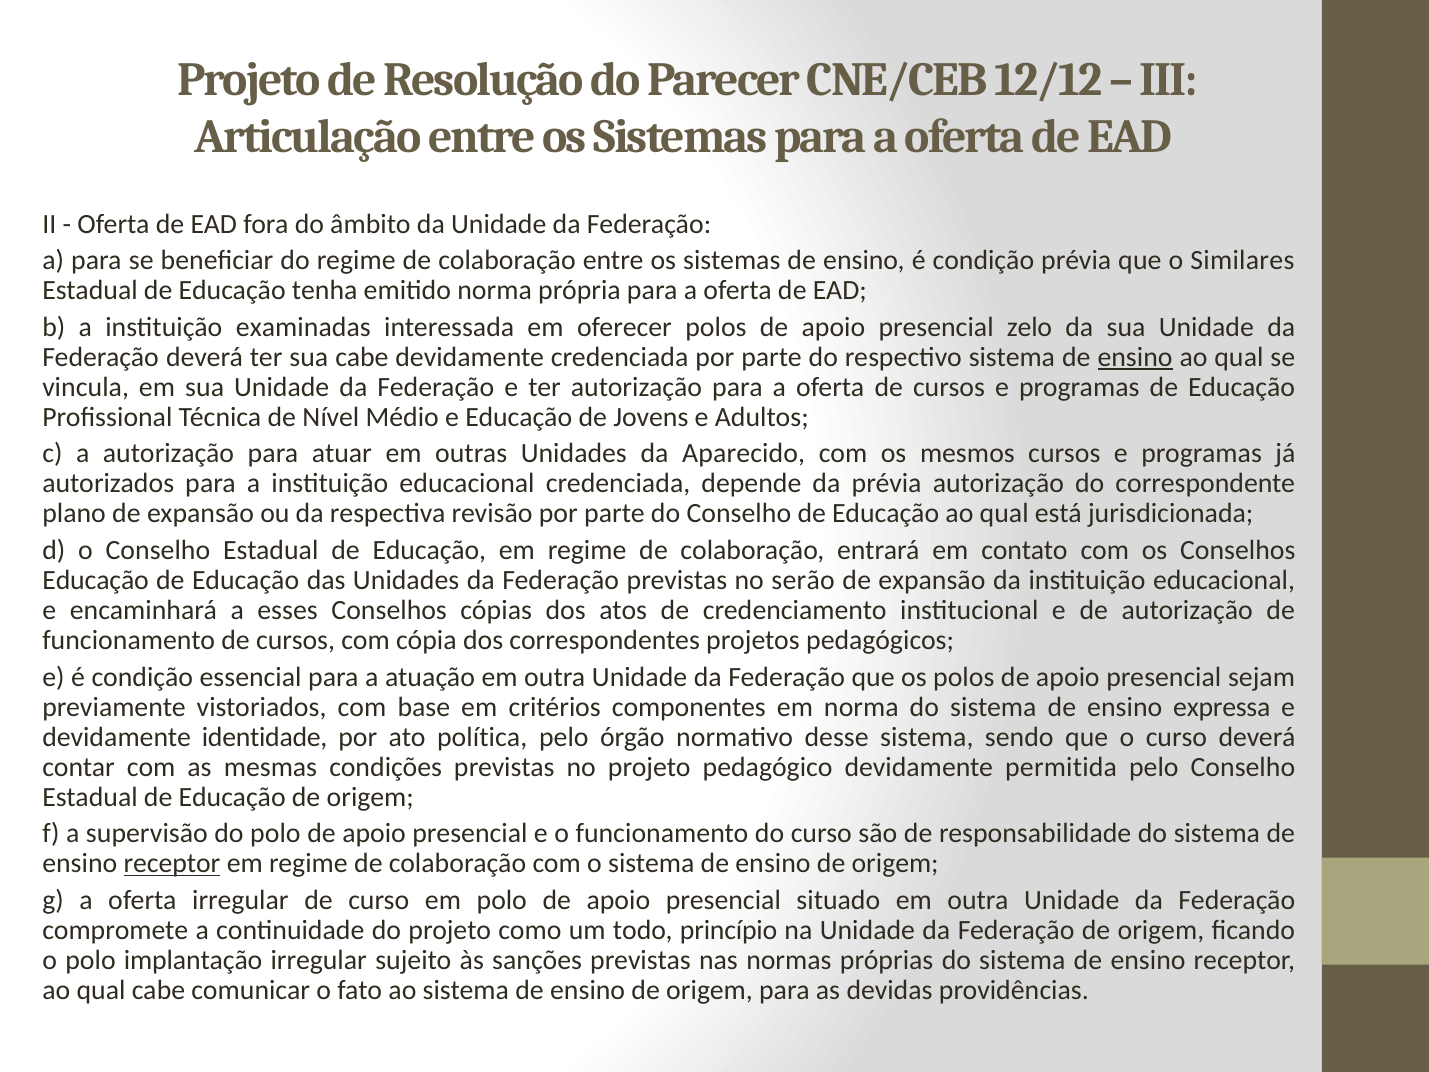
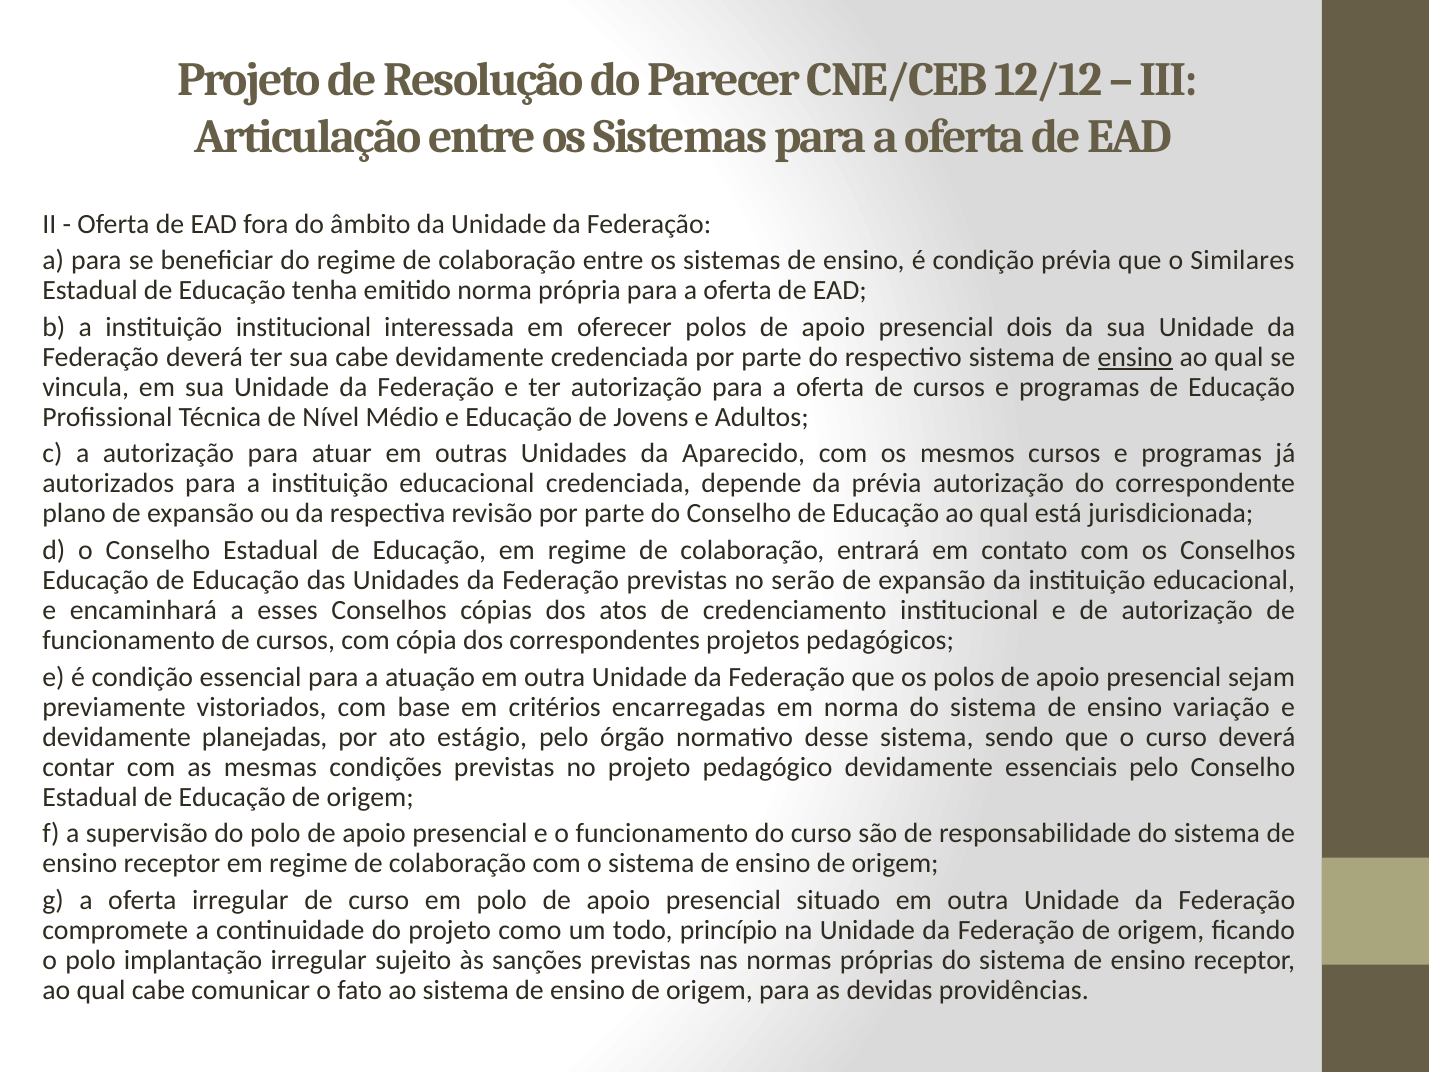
instituição examinadas: examinadas -> institucional
zelo: zelo -> dois
componentes: componentes -> encarregadas
expressa: expressa -> variação
identidade: identidade -> planejadas
política: política -> estágio
permitida: permitida -> essenciais
receptor at (172, 863) underline: present -> none
